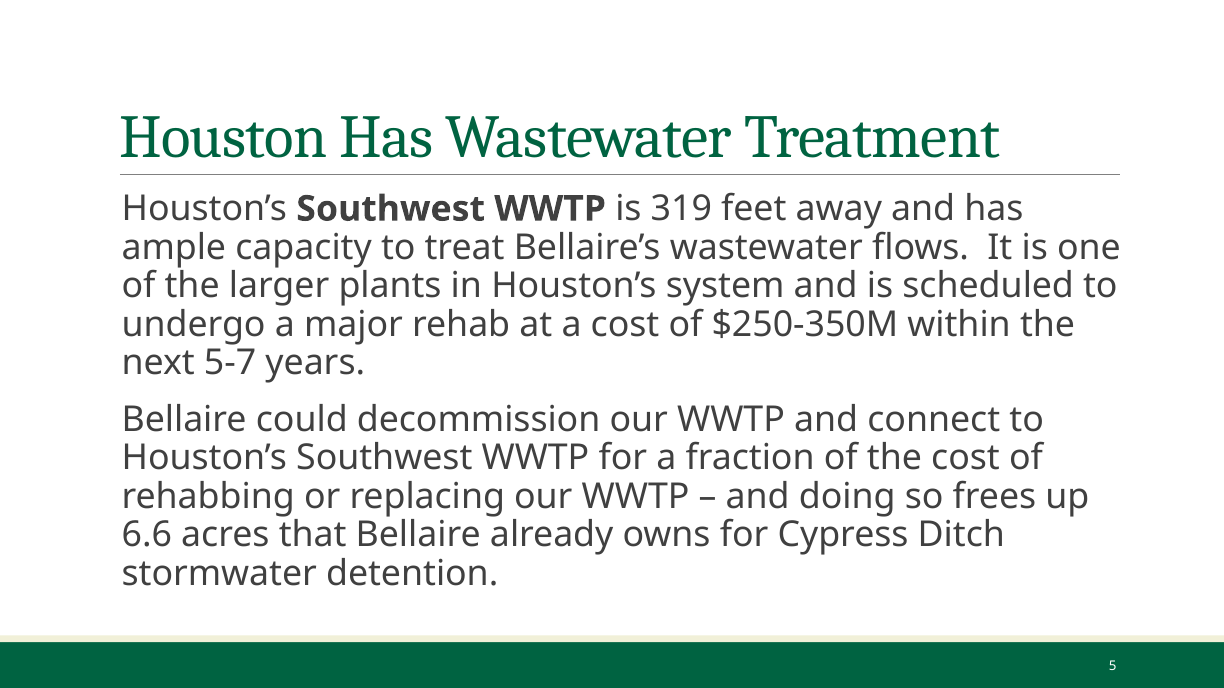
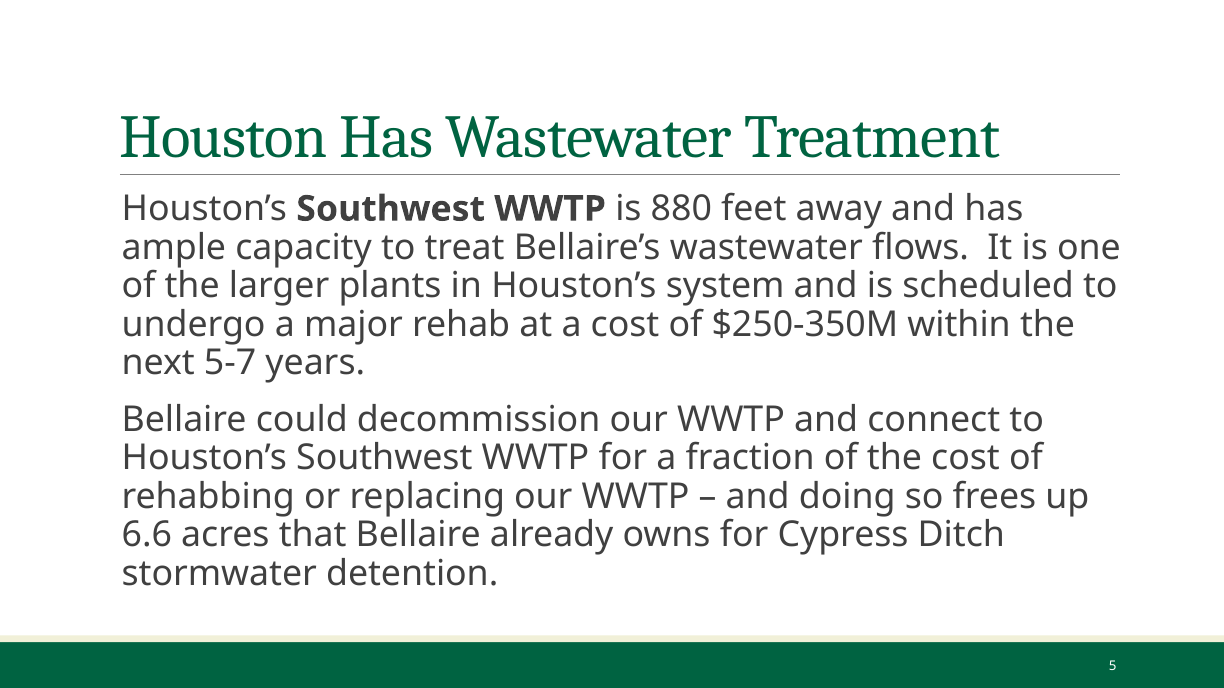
319: 319 -> 880
